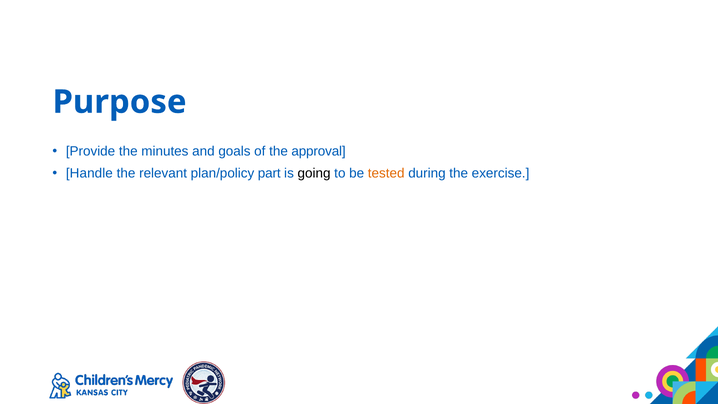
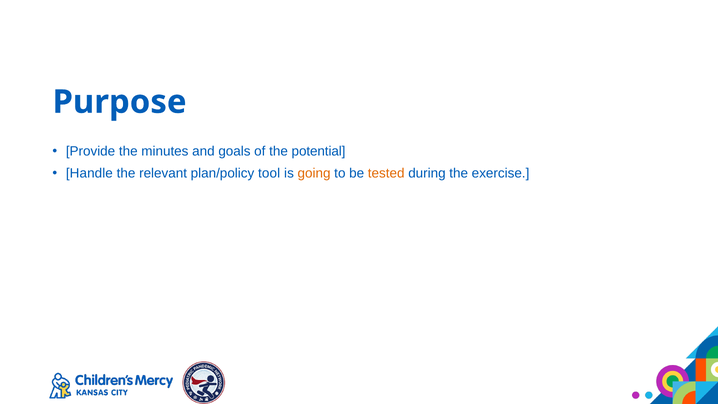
approval: approval -> potential
part: part -> tool
going colour: black -> orange
